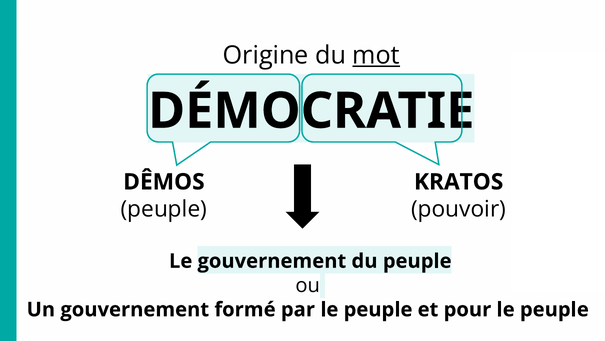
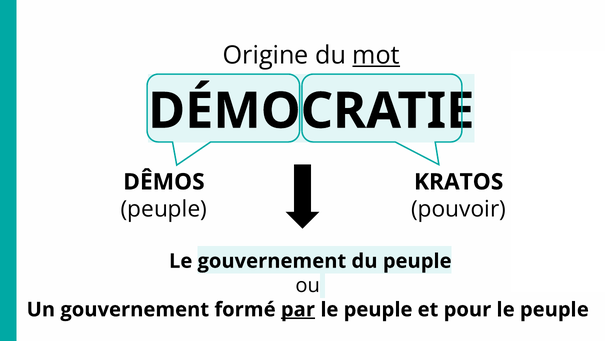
par underline: none -> present
